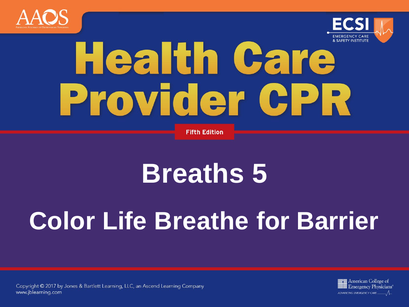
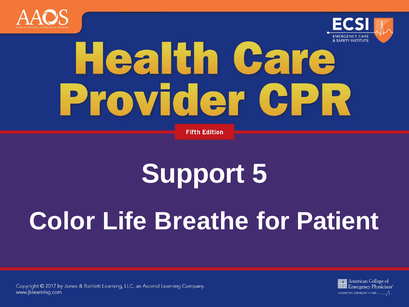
Breaths: Breaths -> Support
Barrier: Barrier -> Patient
